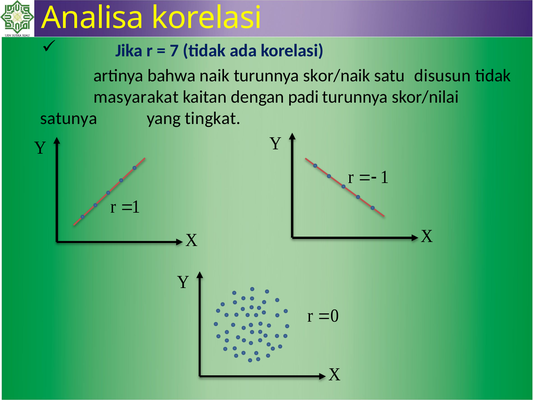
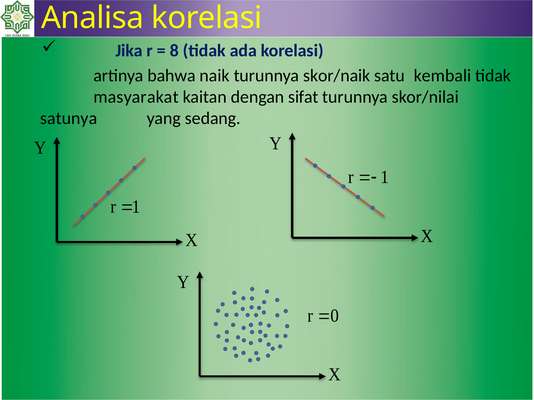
7: 7 -> 8
disusun: disusun -> kembali
padi: padi -> sifat
tingkat: tingkat -> sedang
